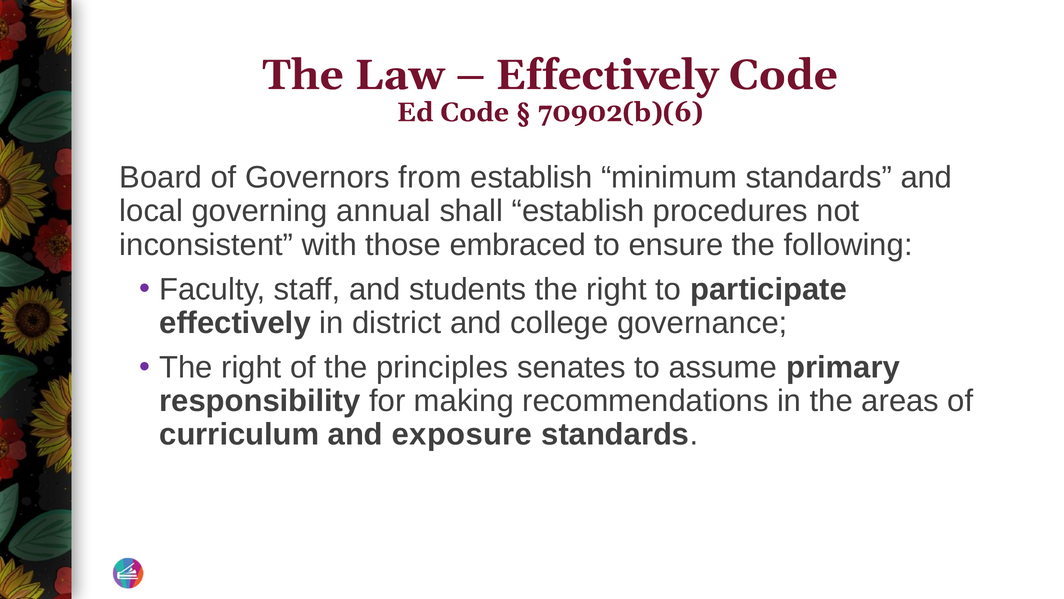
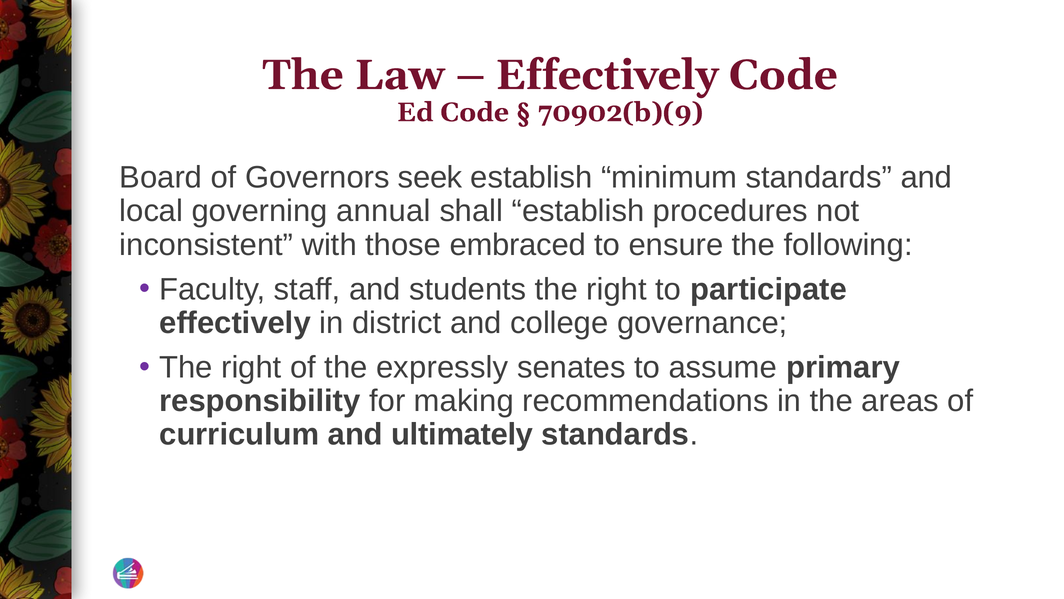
70902(b)(6: 70902(b)(6 -> 70902(b)(9
from: from -> seek
principles: principles -> expressly
exposure: exposure -> ultimately
